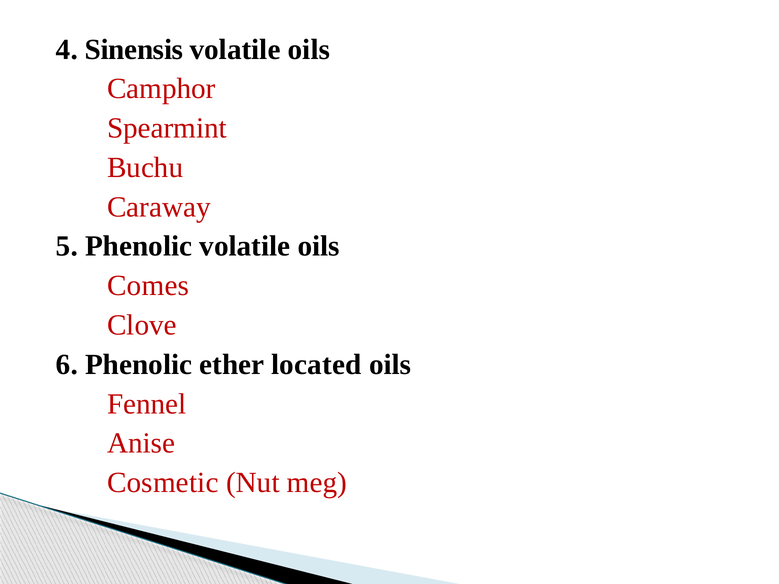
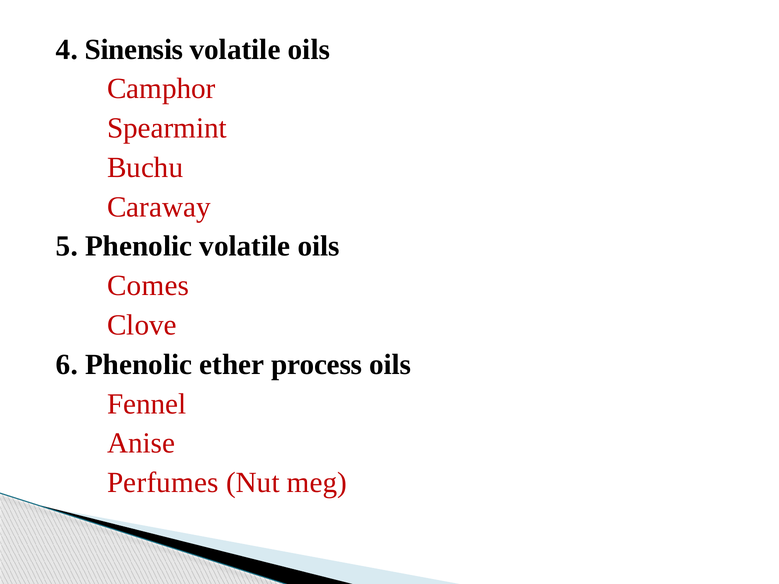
located: located -> process
Cosmetic: Cosmetic -> Perfumes
